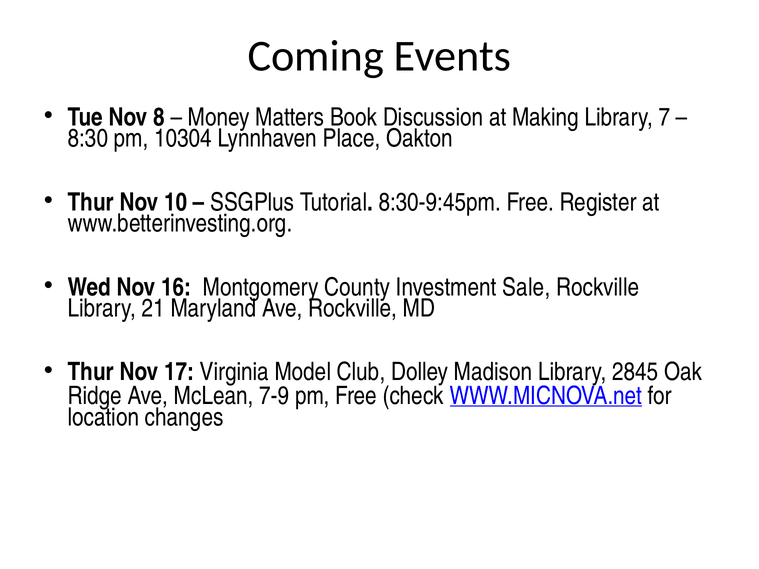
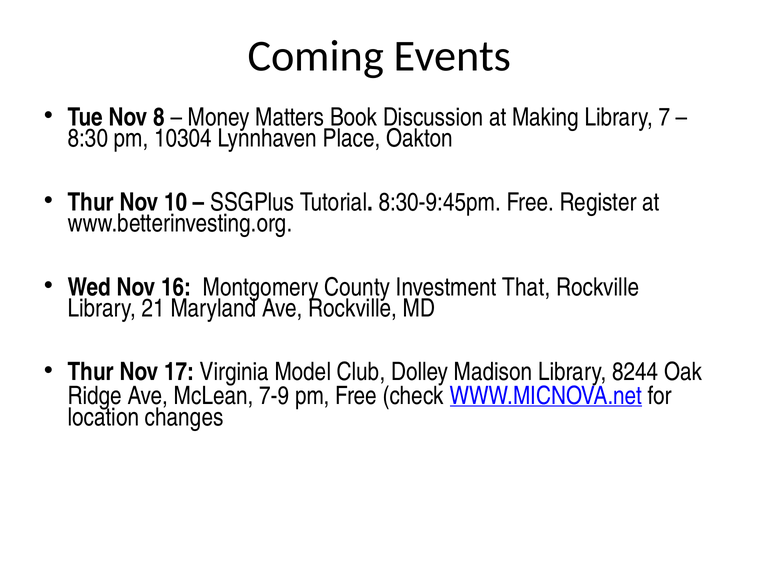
Sale: Sale -> That
2845: 2845 -> 8244
